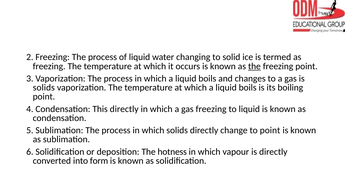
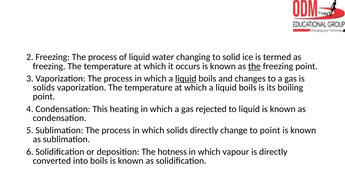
liquid at (186, 79) underline: none -> present
This directly: directly -> heating
gas freezing: freezing -> rejected
into form: form -> boils
